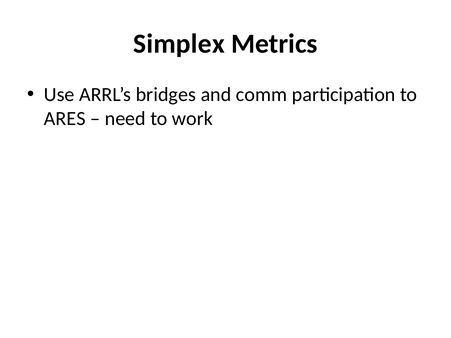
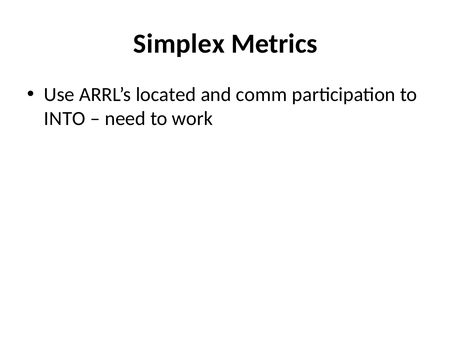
bridges: bridges -> located
ARES: ARES -> INTO
